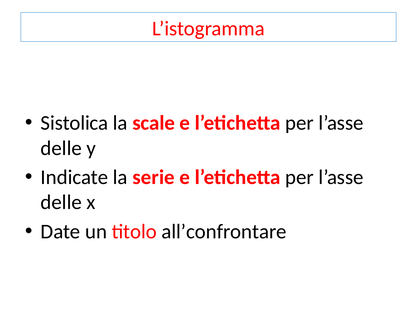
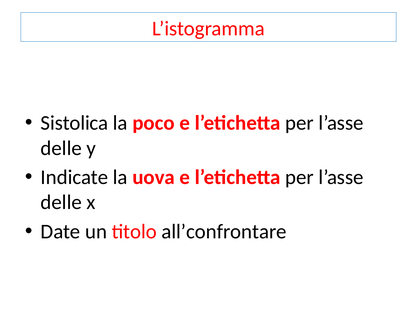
scale: scale -> poco
serie: serie -> uova
